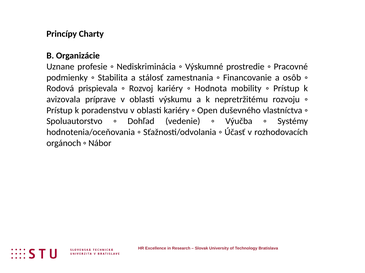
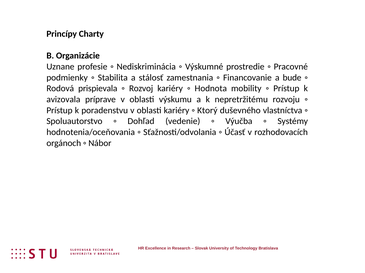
osôb: osôb -> bude
Open: Open -> Ktorý
